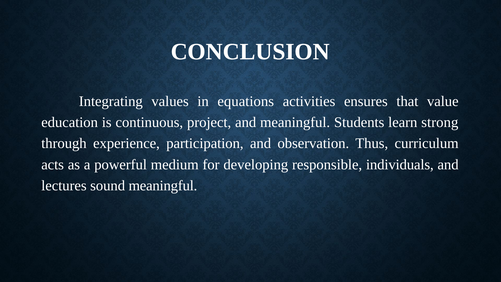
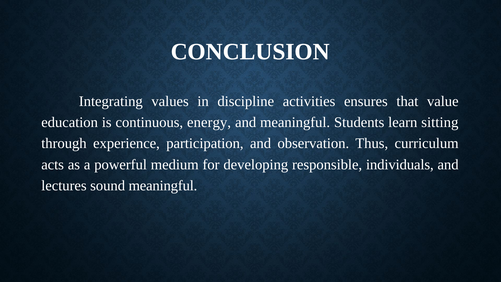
equations: equations -> discipline
project: project -> energy
strong: strong -> sitting
